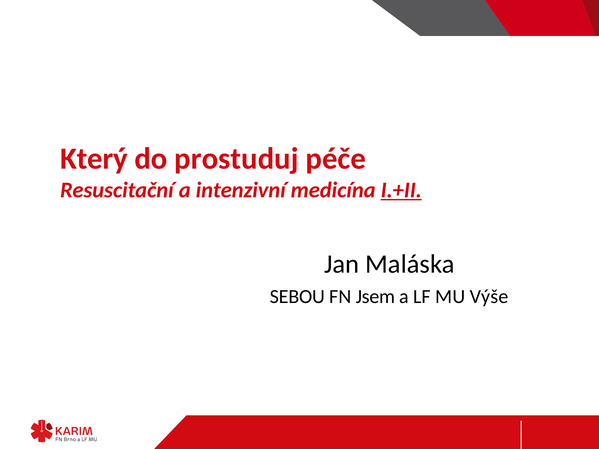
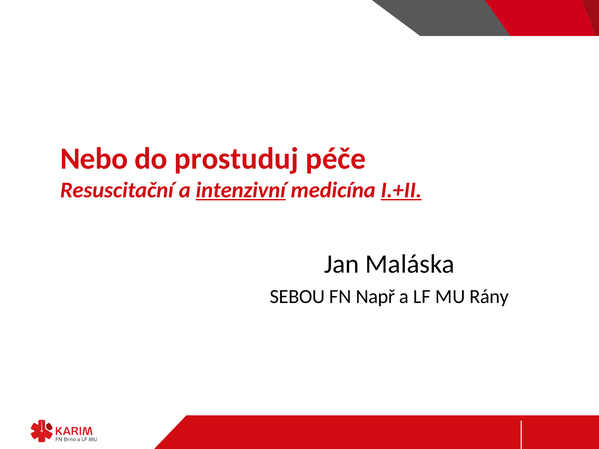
Který: Který -> Nebo
intenzivní underline: none -> present
Jsem: Jsem -> Např
Výše: Výše -> Rány
